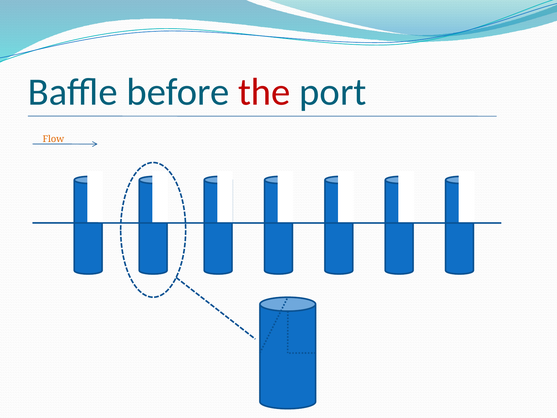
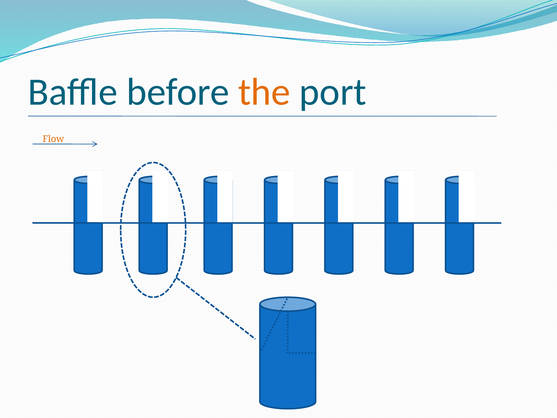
the colour: red -> orange
